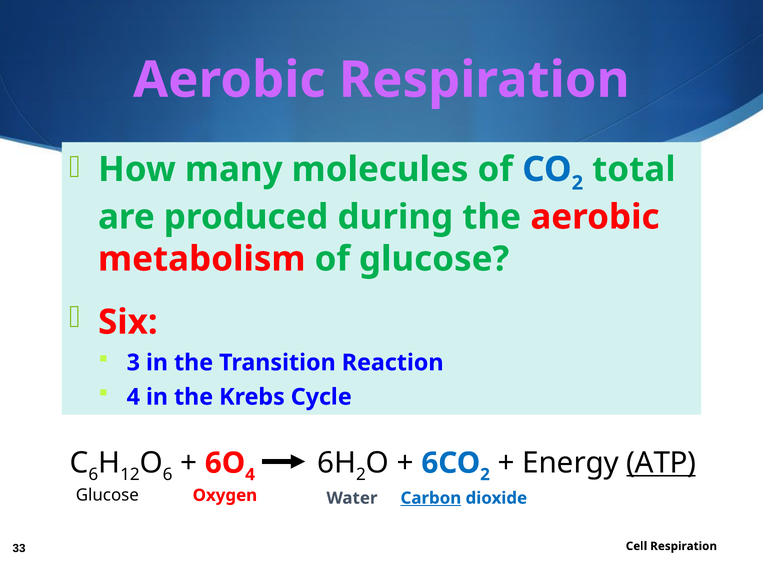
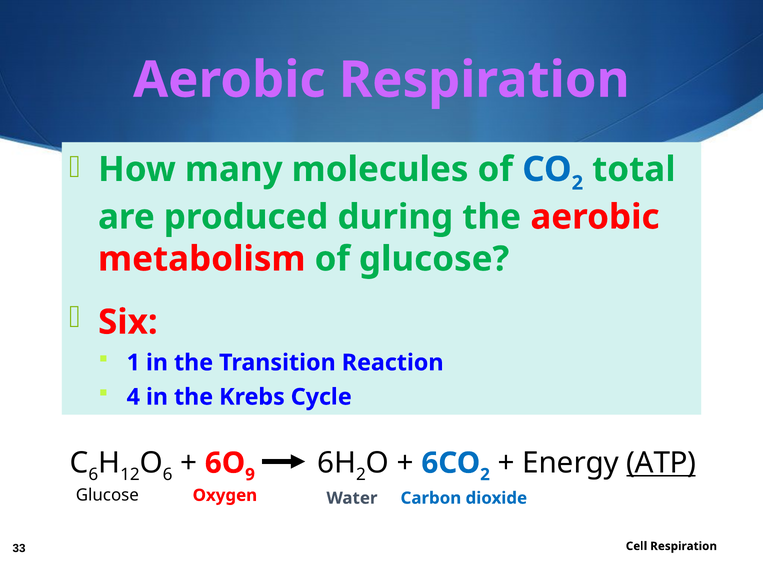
3: 3 -> 1
4 at (250, 475): 4 -> 9
Carbon underline: present -> none
